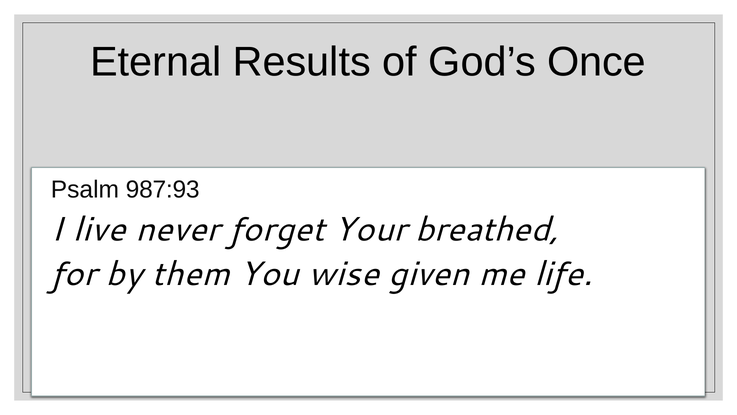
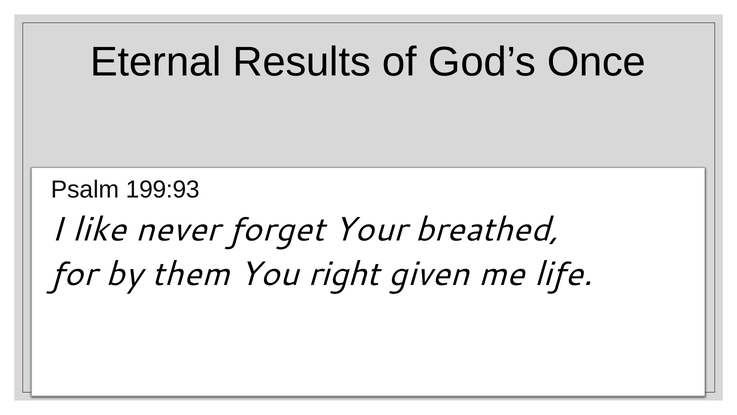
987:93: 987:93 -> 199:93
live: live -> like
wise: wise -> right
